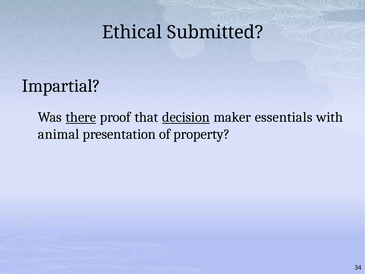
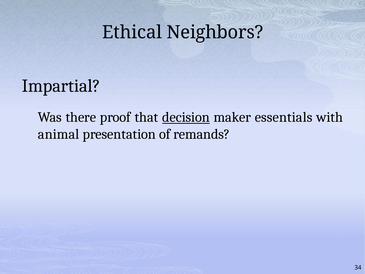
Submitted: Submitted -> Neighbors
there underline: present -> none
property: property -> remands
